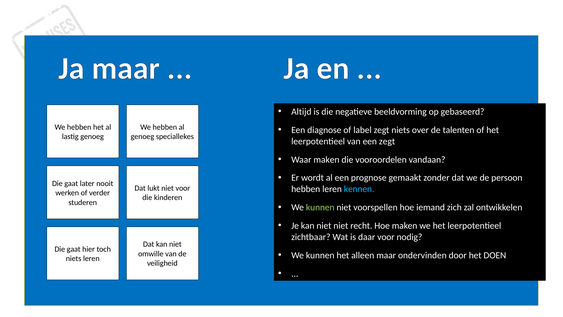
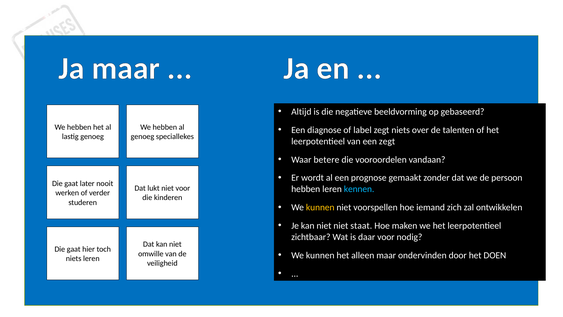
Waar maken: maken -> betere
kunnen at (320, 207) colour: light green -> yellow
recht: recht -> staat
